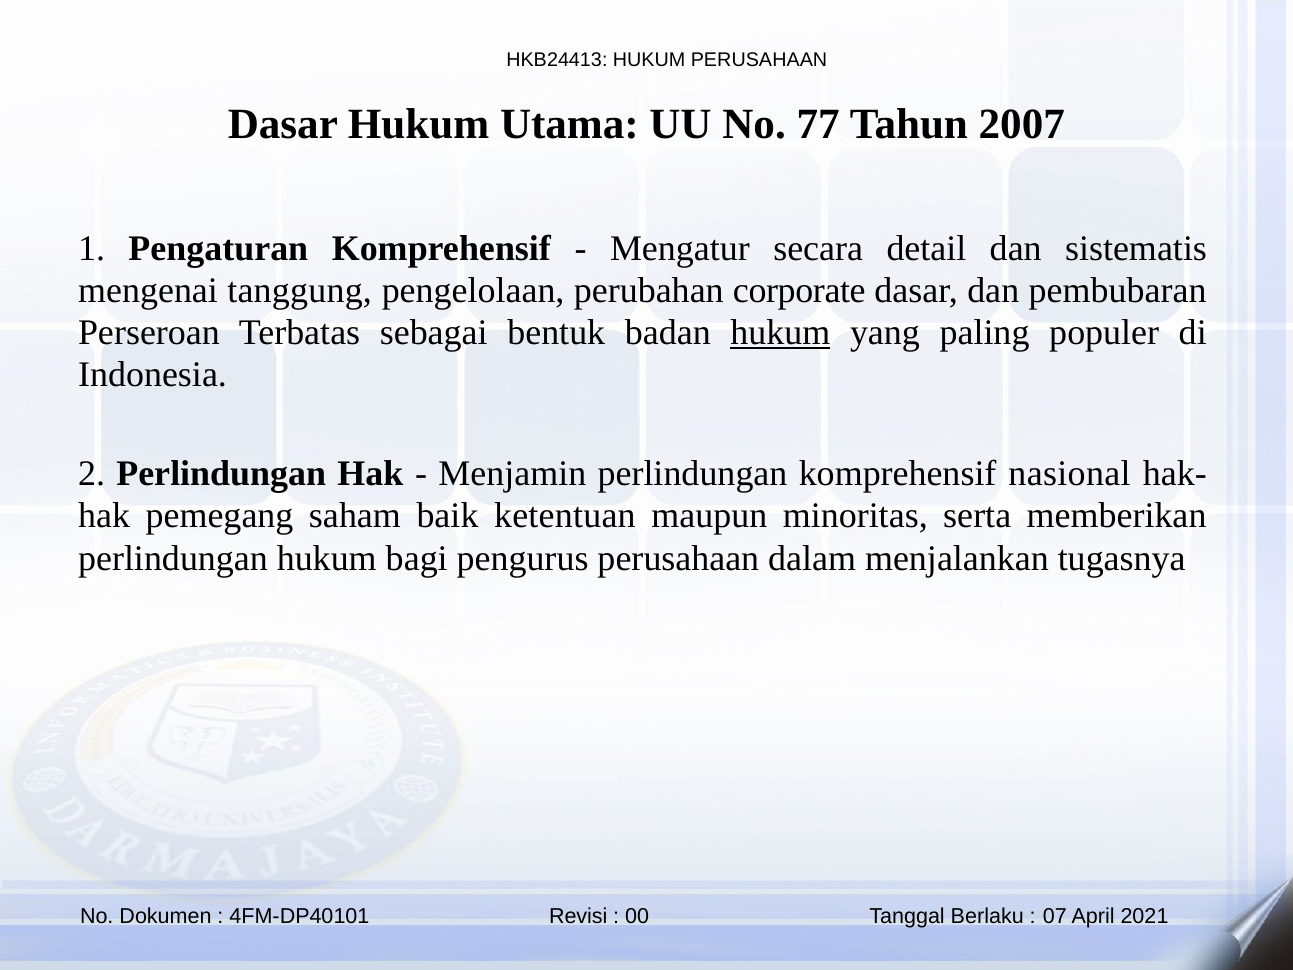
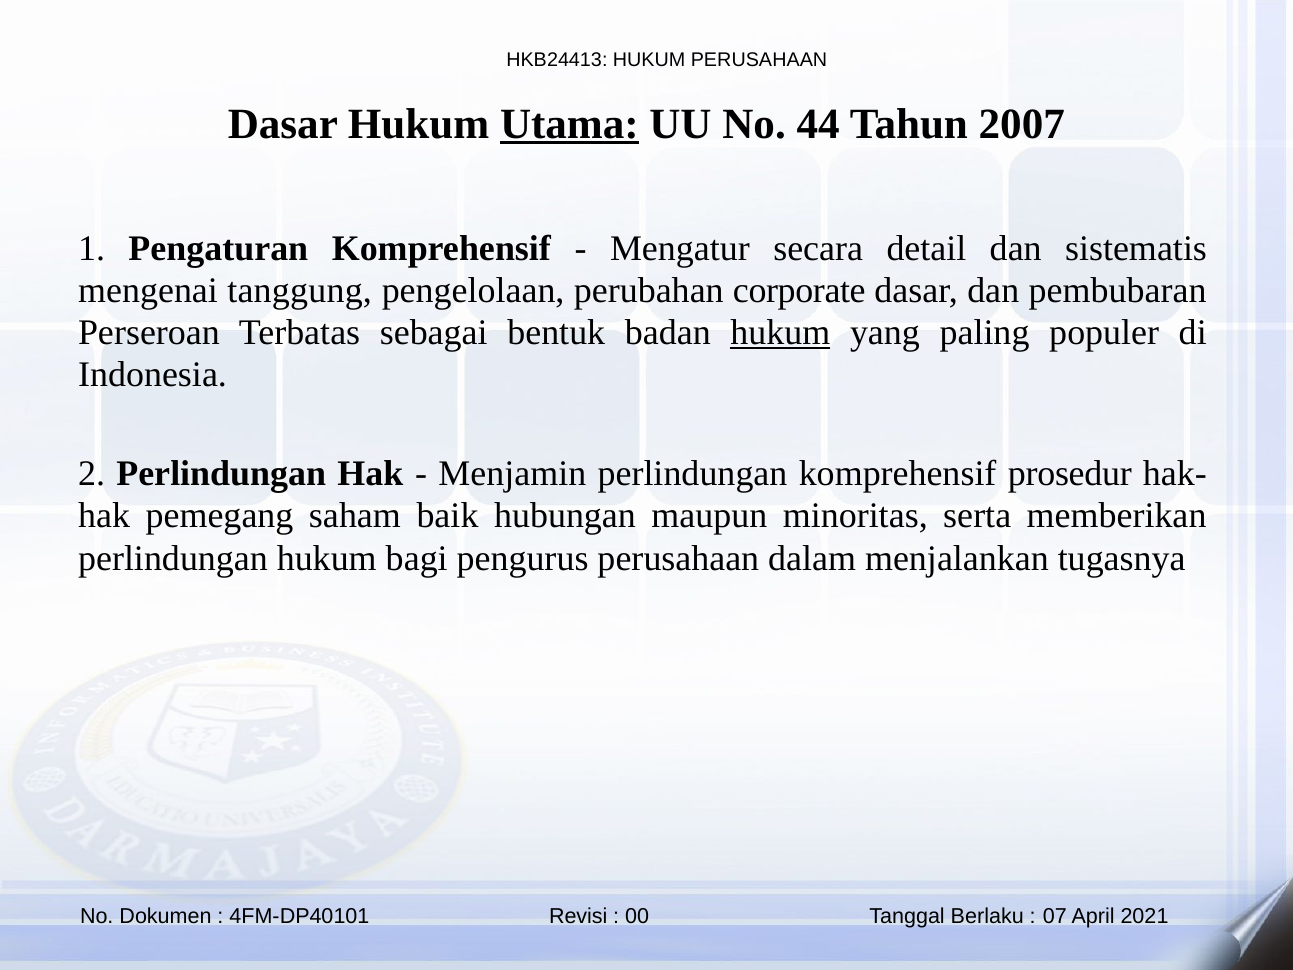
Utama underline: none -> present
77: 77 -> 44
nasional: nasional -> prosedur
ketentuan: ketentuan -> hubungan
